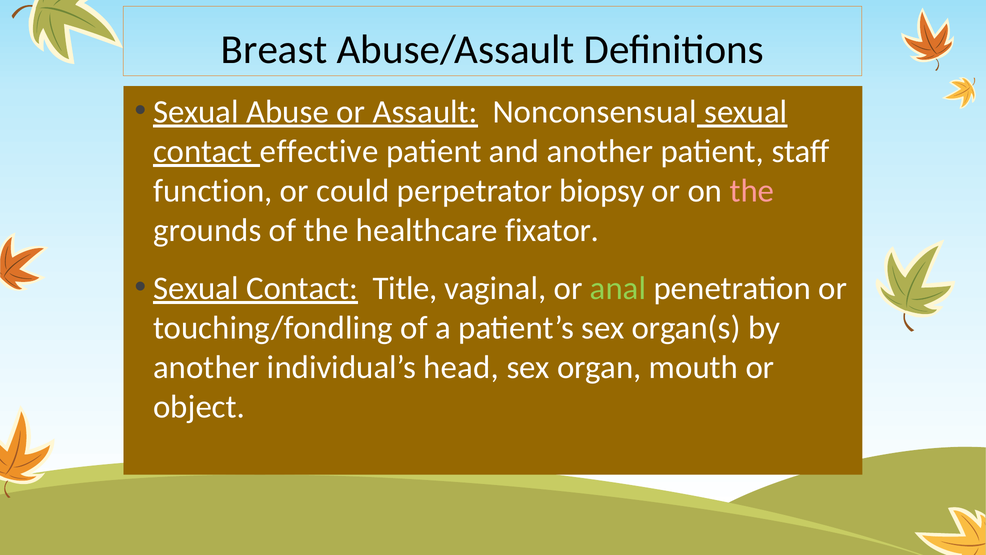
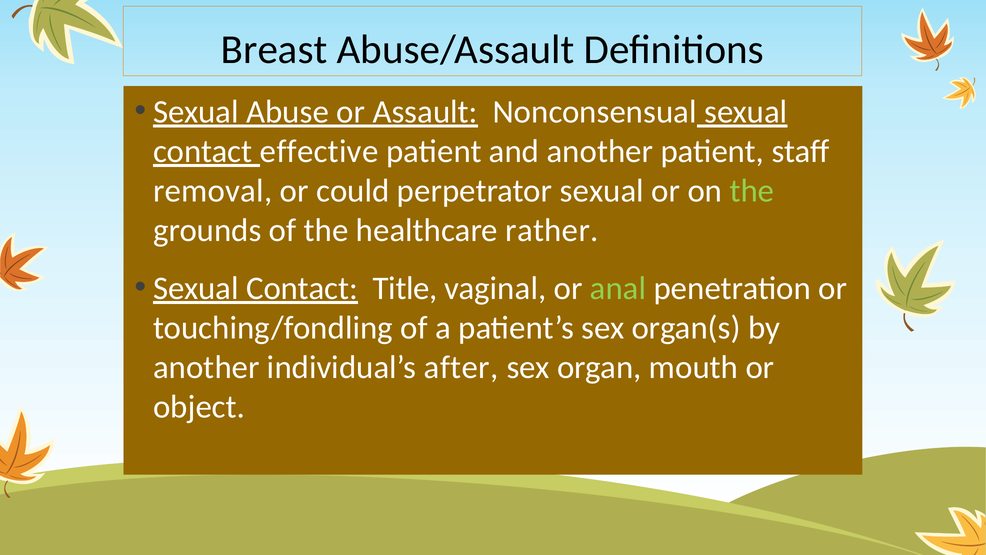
function: function -> removal
perpetrator biopsy: biopsy -> sexual
the at (752, 191) colour: pink -> light green
fixator: fixator -> rather
head: head -> after
